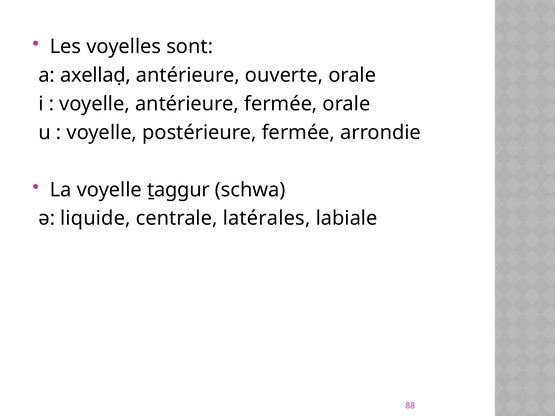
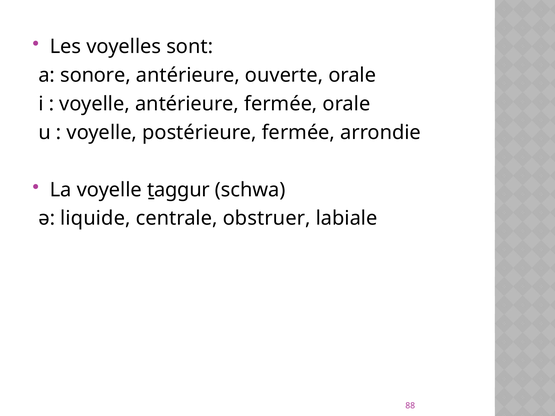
axellaḍ: axellaḍ -> sonore
latérales: latérales -> obstruer
